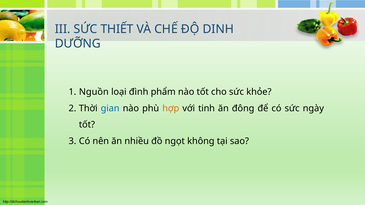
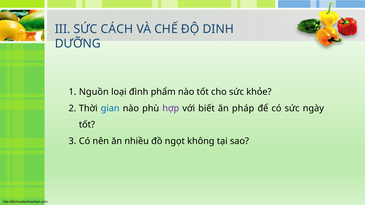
THIẾT: THIẾT -> CÁCH
hợp colour: orange -> purple
tinh: tinh -> biết
đông: đông -> pháp
